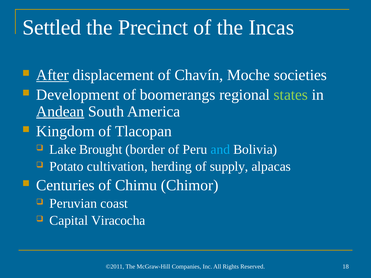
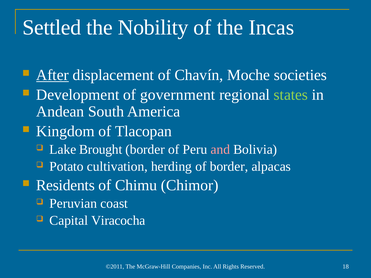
Precinct: Precinct -> Nobility
boomerangs: boomerangs -> government
Andean underline: present -> none
and colour: light blue -> pink
of supply: supply -> border
Centuries: Centuries -> Residents
